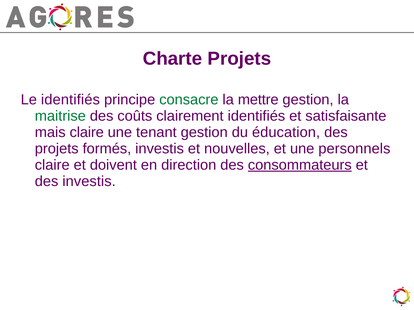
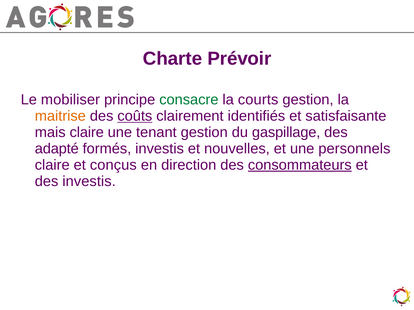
Charte Projets: Projets -> Prévoir
Le identifiés: identifiés -> mobiliser
mettre: mettre -> courts
maitrise colour: green -> orange
coûts underline: none -> present
éducation: éducation -> gaspillage
projets at (57, 149): projets -> adapté
doivent: doivent -> conçus
